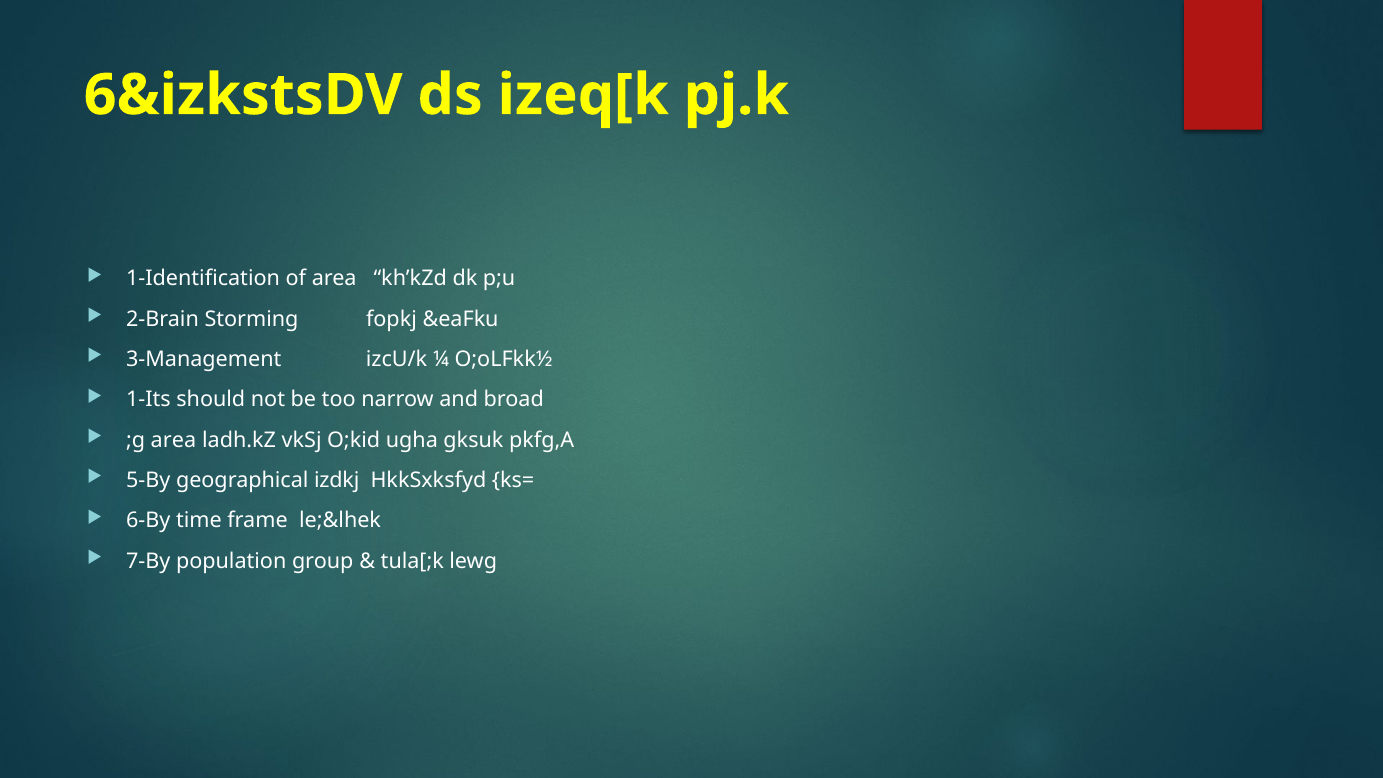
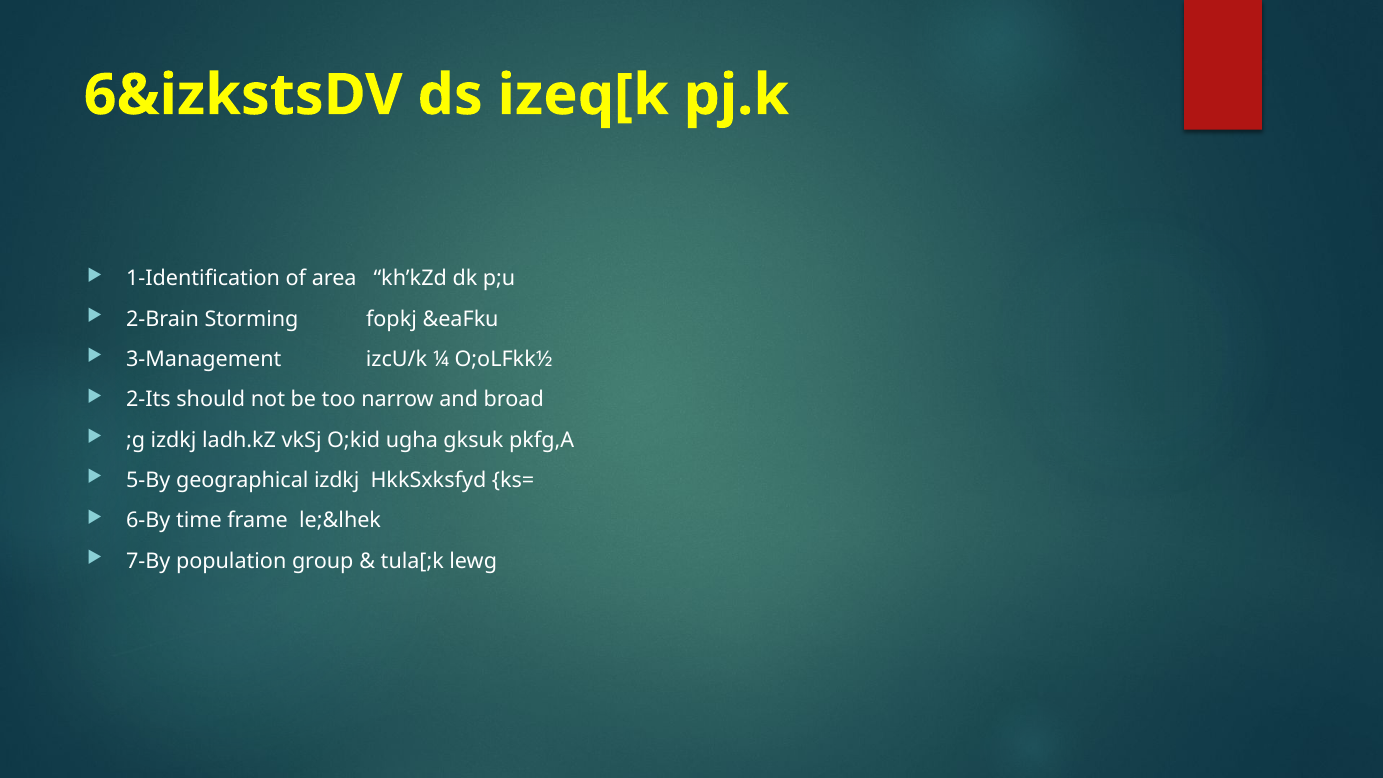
1-Its: 1-Its -> 2-Its
;g area: area -> izdkj
